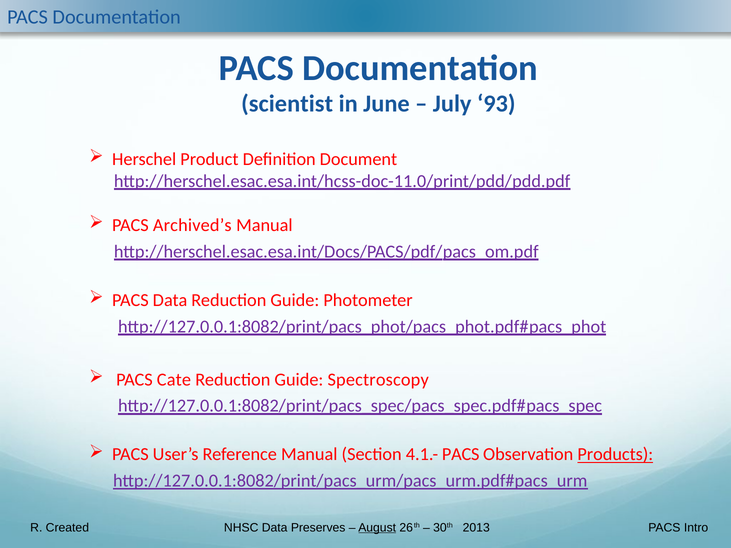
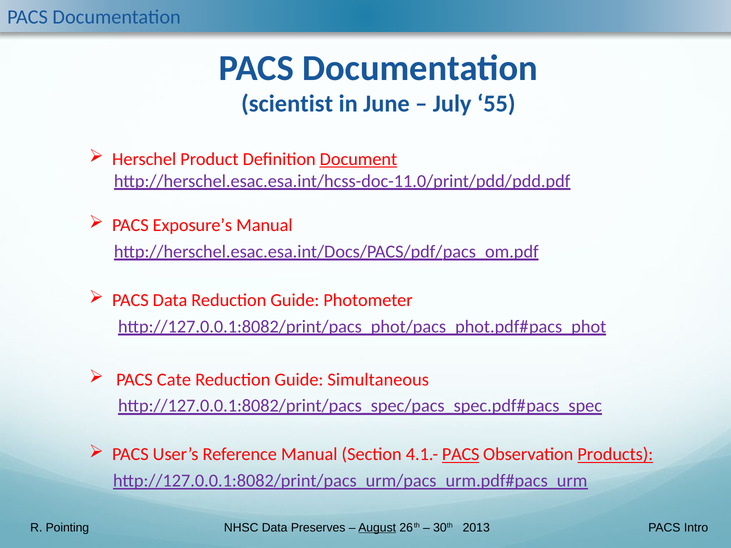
93: 93 -> 55
Document underline: none -> present
Archived’s: Archived’s -> Exposure’s
Spectroscopy: Spectroscopy -> Simultaneous
PACS at (461, 455) underline: none -> present
Created: Created -> Pointing
